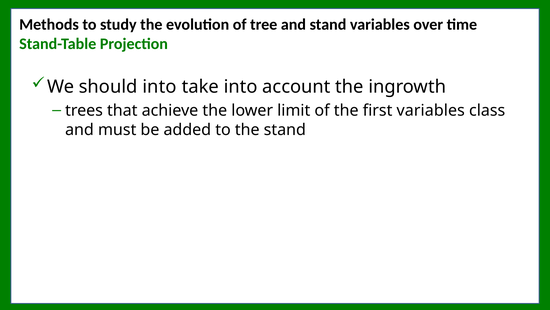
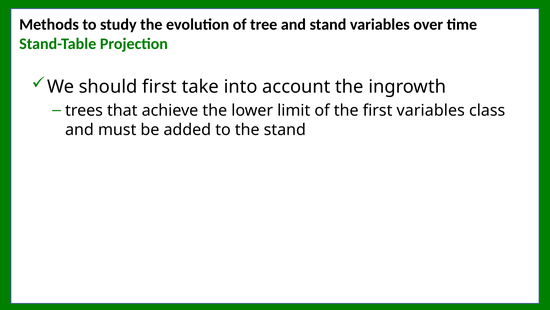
should into: into -> first
